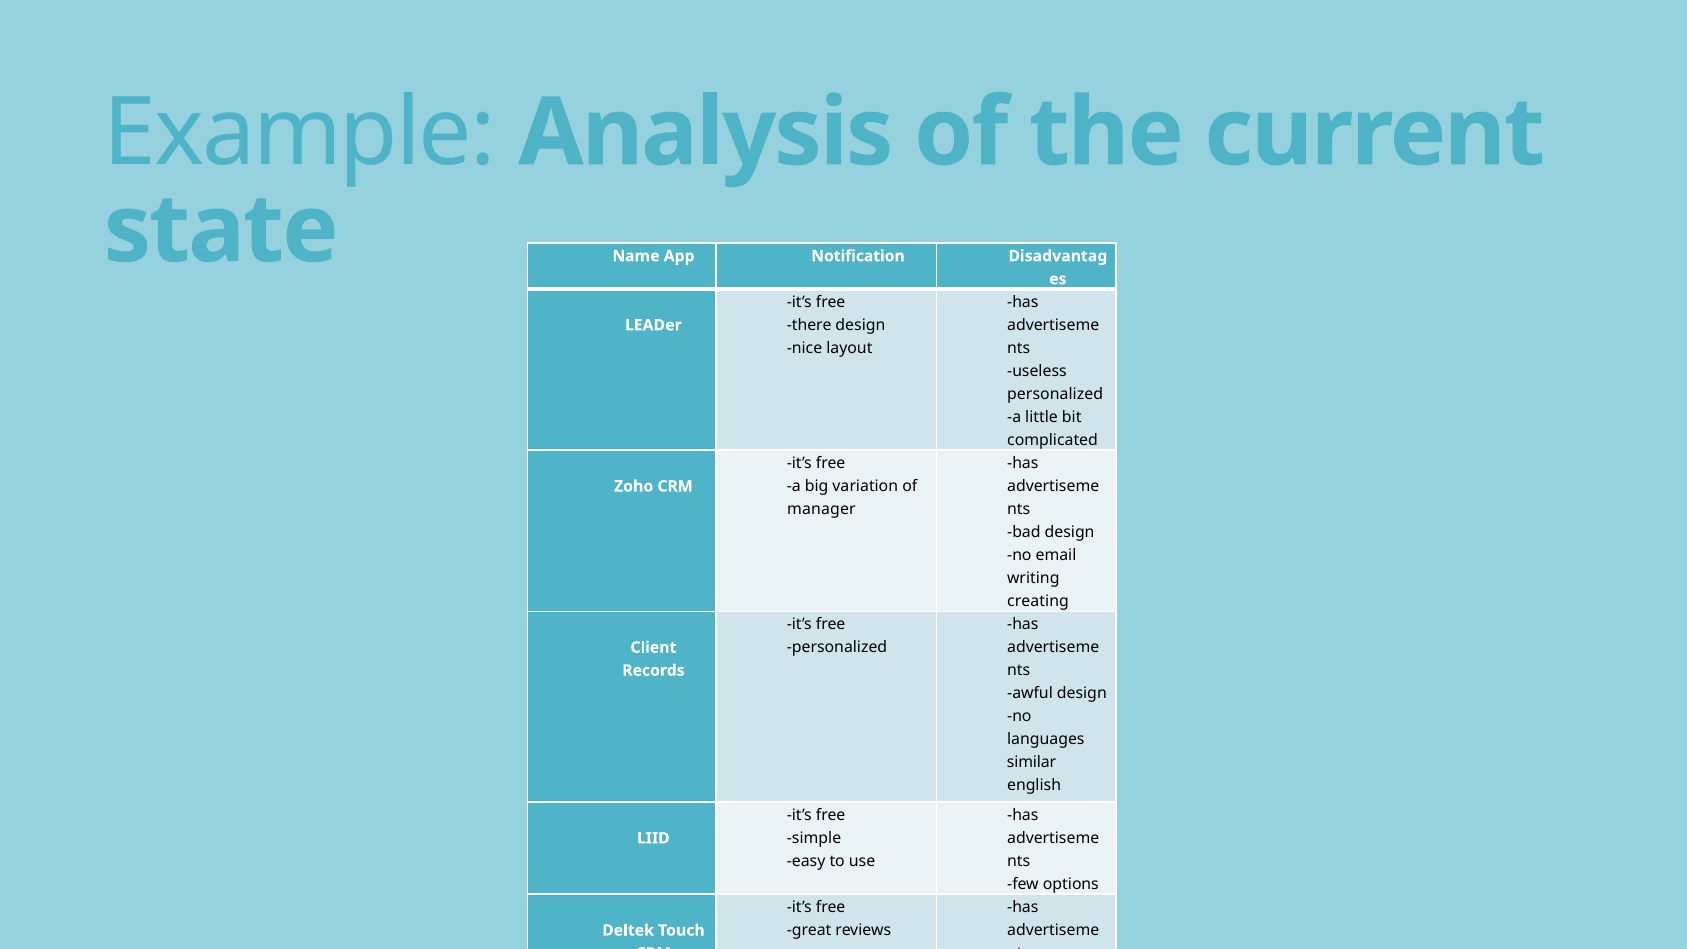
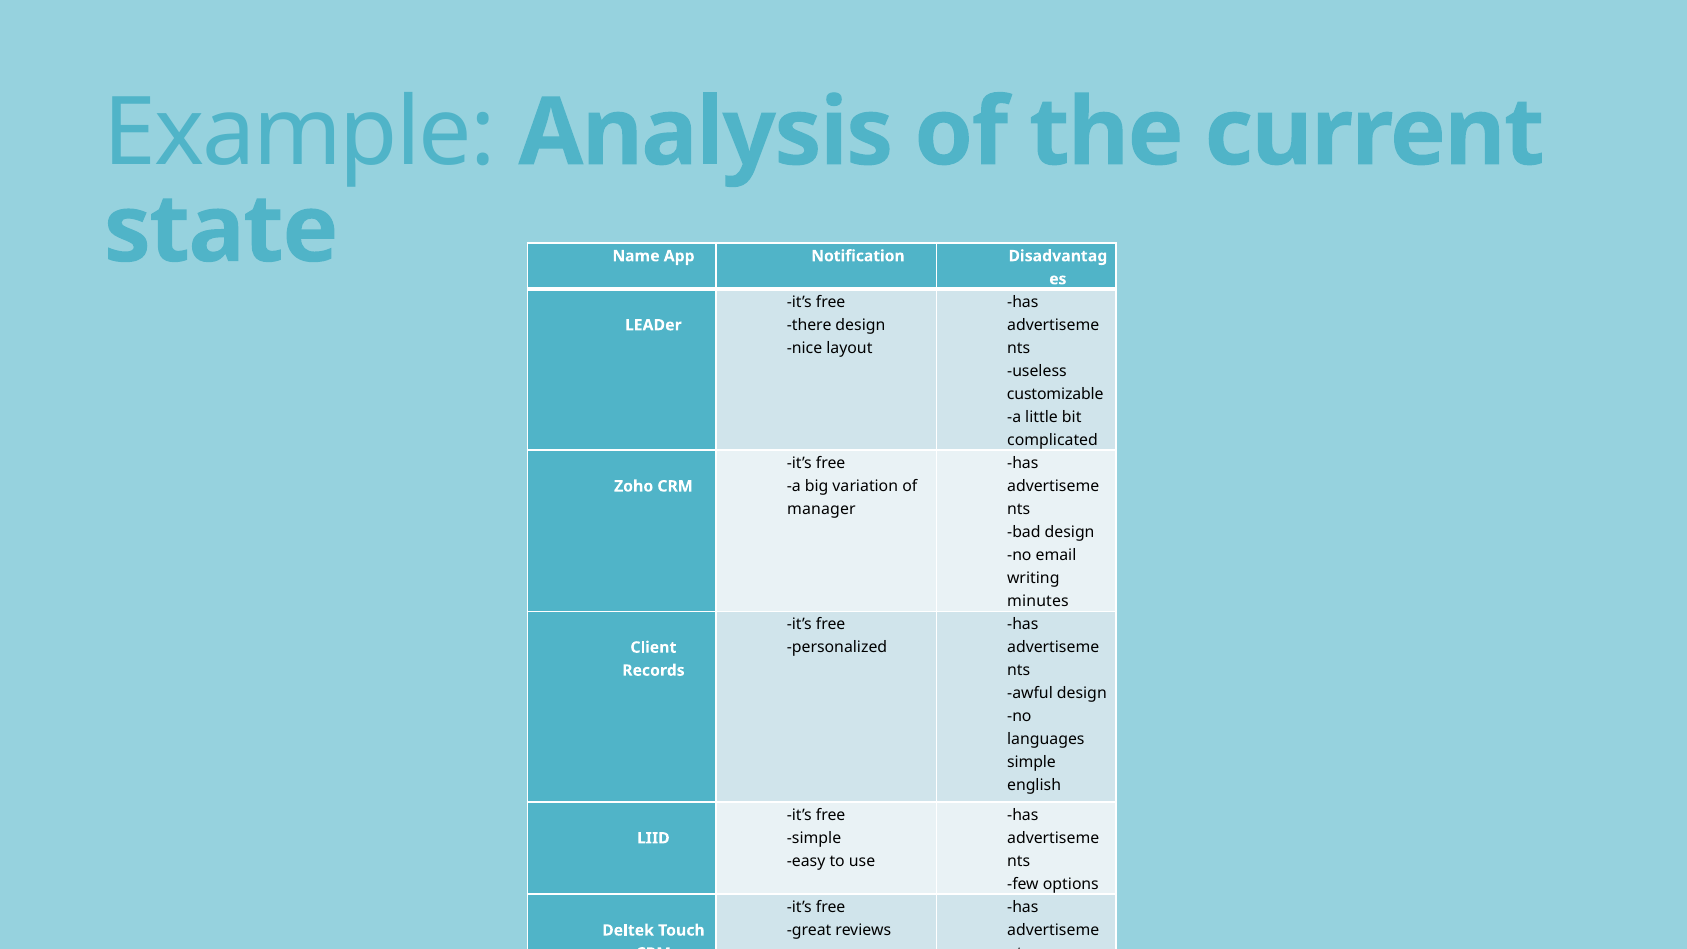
personalized at (1055, 394): personalized -> customizable
creating: creating -> minutes
similar at (1032, 762): similar -> simple
